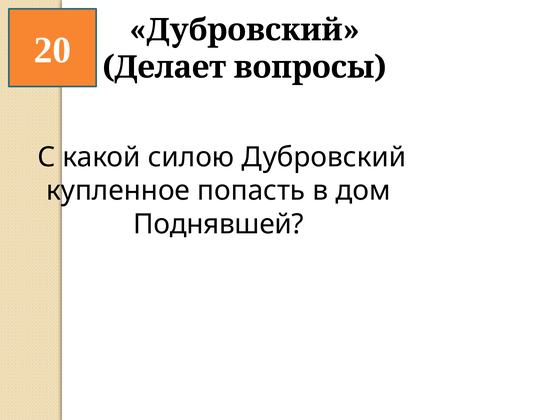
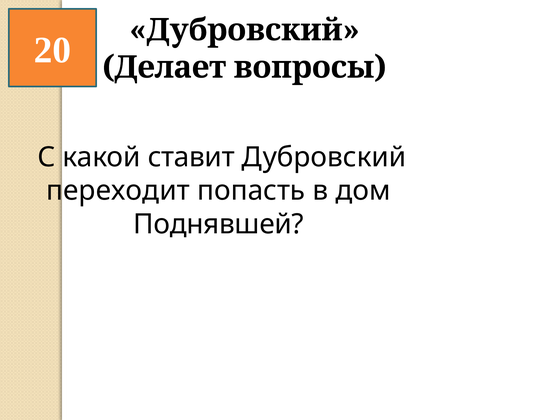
силою: силою -> ставит
купленное: купленное -> переходит
